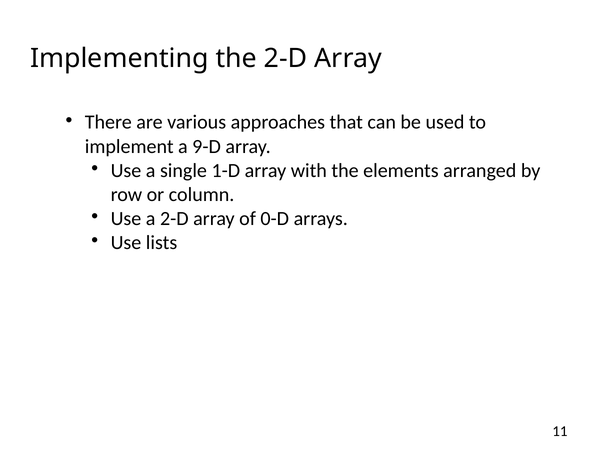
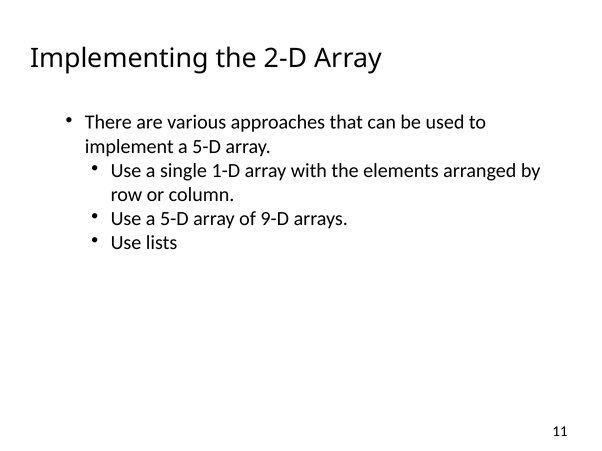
implement a 9-D: 9-D -> 5-D
Use a 2-D: 2-D -> 5-D
0-D: 0-D -> 9-D
